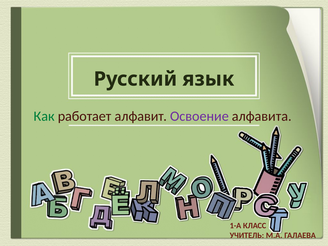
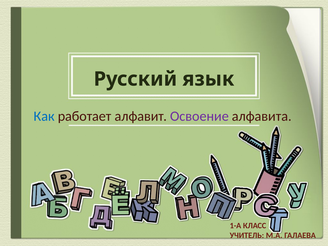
Как colour: green -> blue
